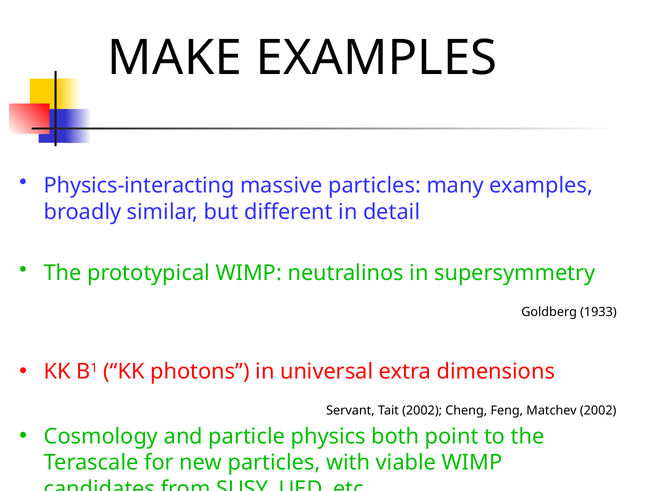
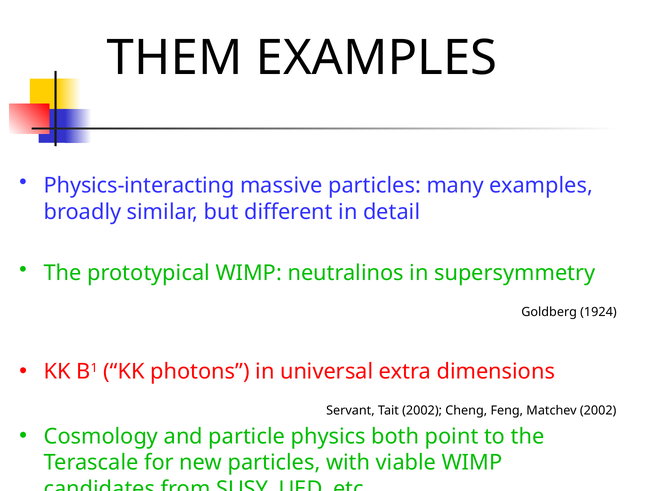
MAKE: MAKE -> THEM
1933: 1933 -> 1924
